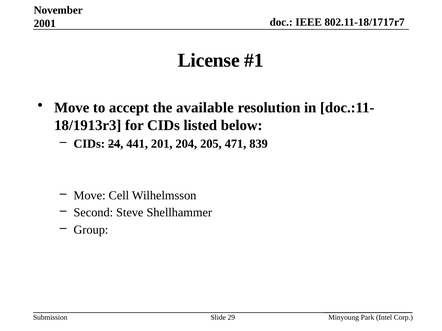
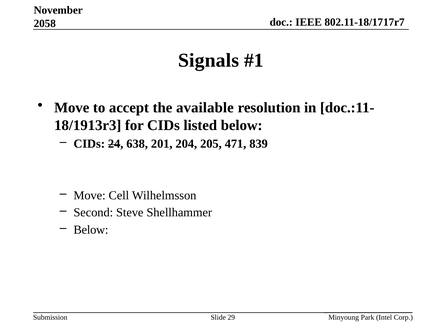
2001: 2001 -> 2058
License: License -> Signals
441: 441 -> 638
Group at (91, 230): Group -> Below
